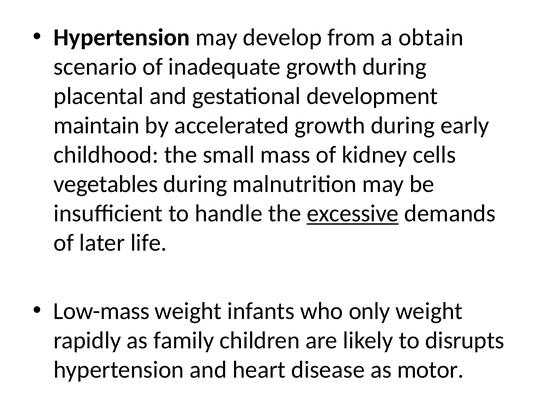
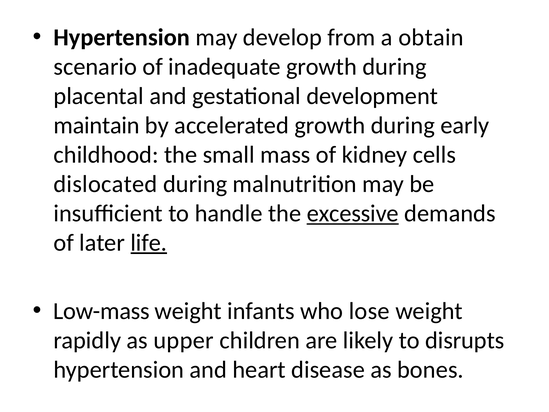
vegetables: vegetables -> dislocated
life underline: none -> present
only: only -> lose
family: family -> upper
motor: motor -> bones
